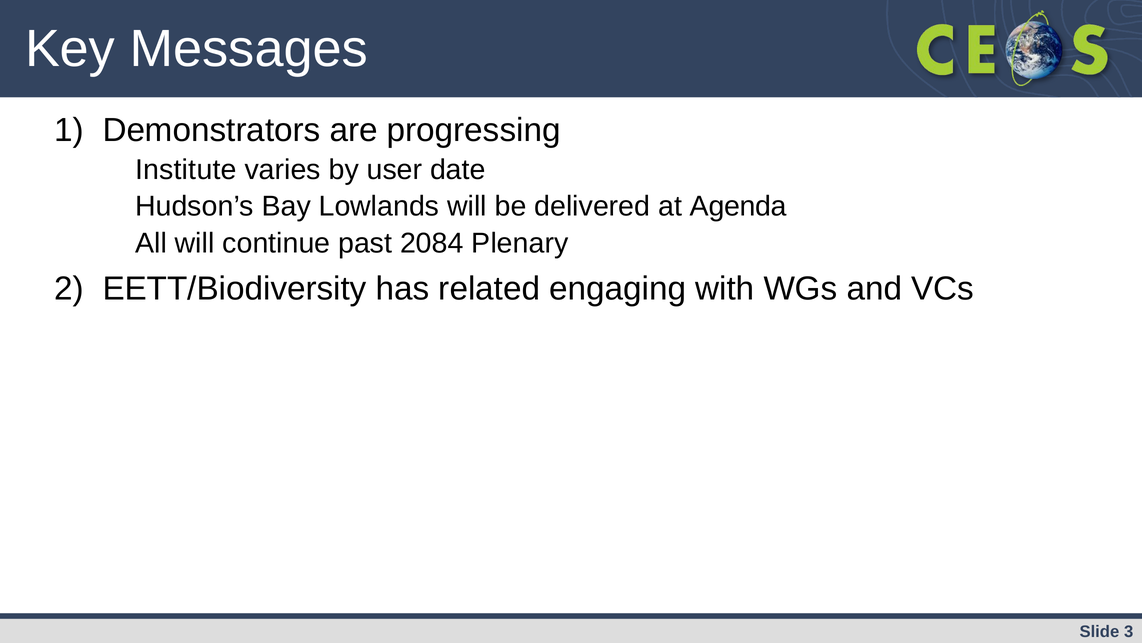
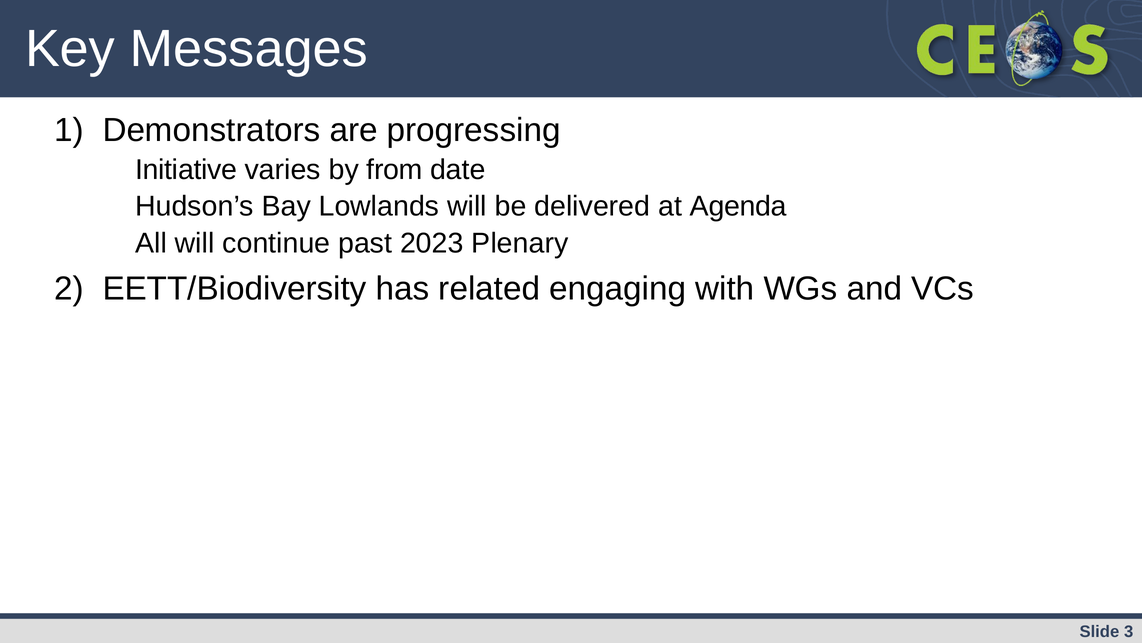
Institute: Institute -> Initiative
user: user -> from
2084: 2084 -> 2023
